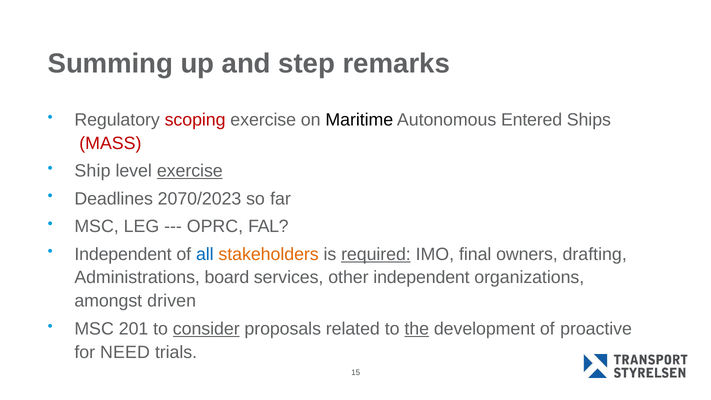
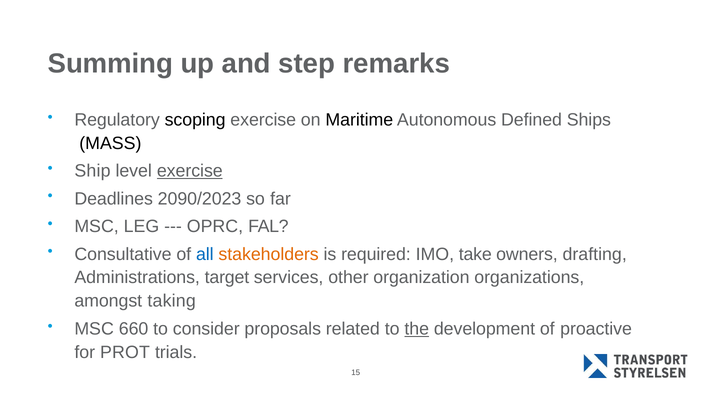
scoping colour: red -> black
Entered: Entered -> Defined
MASS colour: red -> black
2070/2023: 2070/2023 -> 2090/2023
Independent at (123, 254): Independent -> Consultative
required underline: present -> none
final: final -> take
board: board -> target
other independent: independent -> organization
driven: driven -> taking
201: 201 -> 660
consider underline: present -> none
NEED: NEED -> PROT
